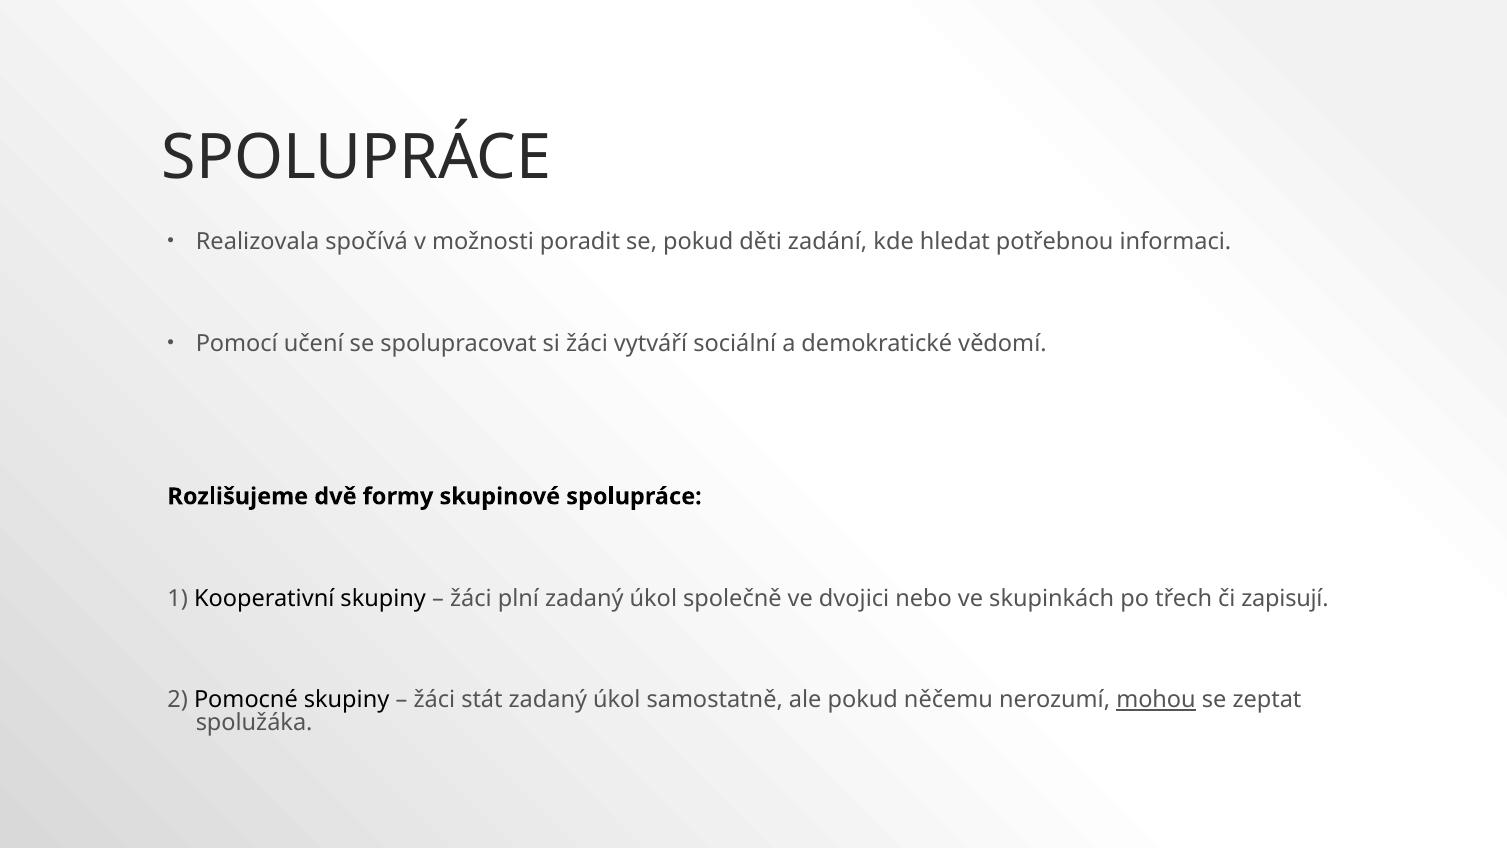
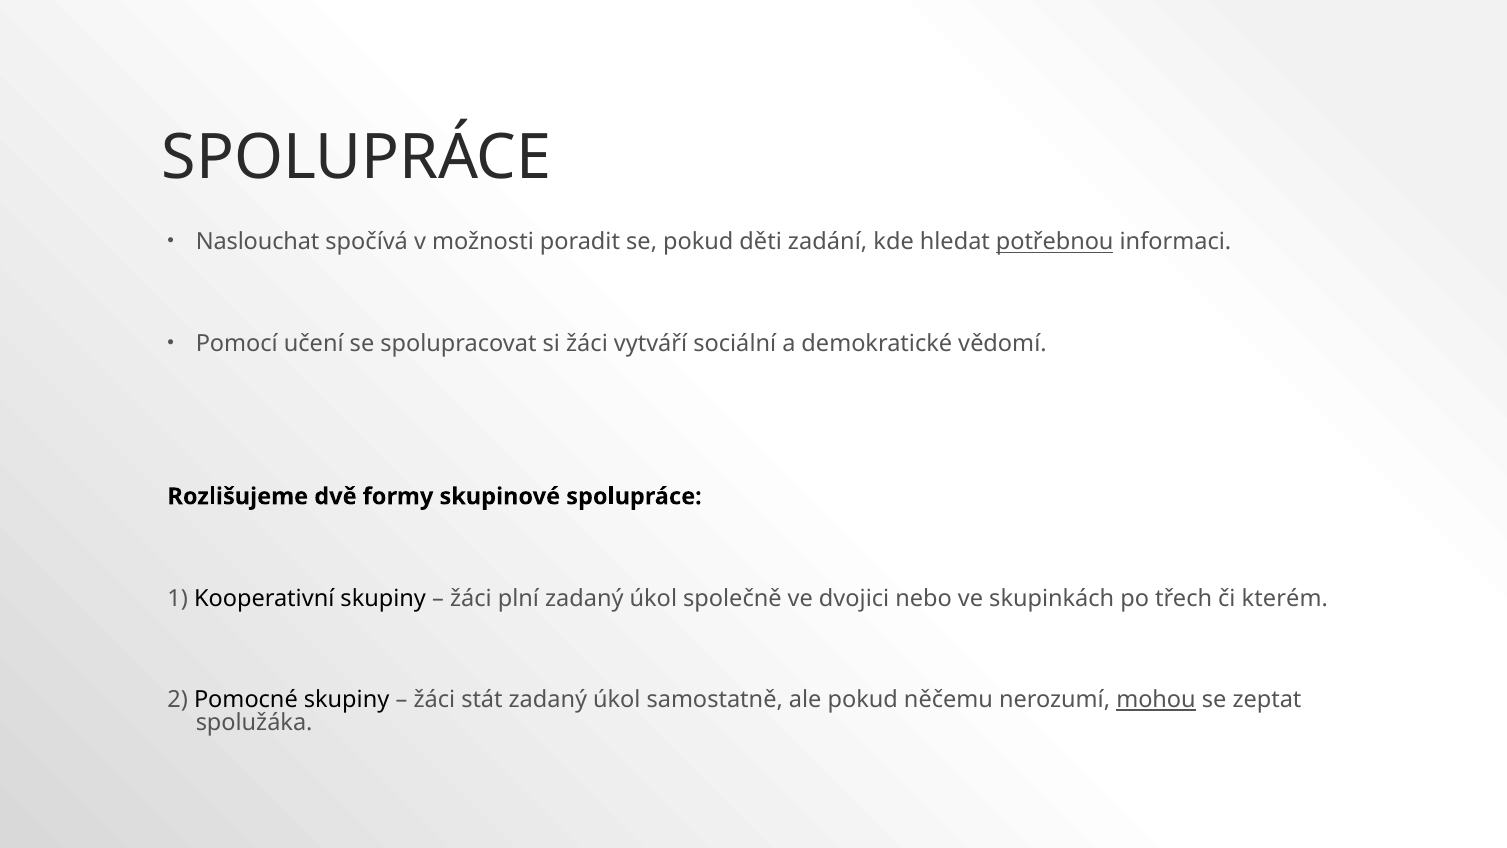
Realizovala: Realizovala -> Naslouchat
potřebnou underline: none -> present
zapisují: zapisují -> kterém
